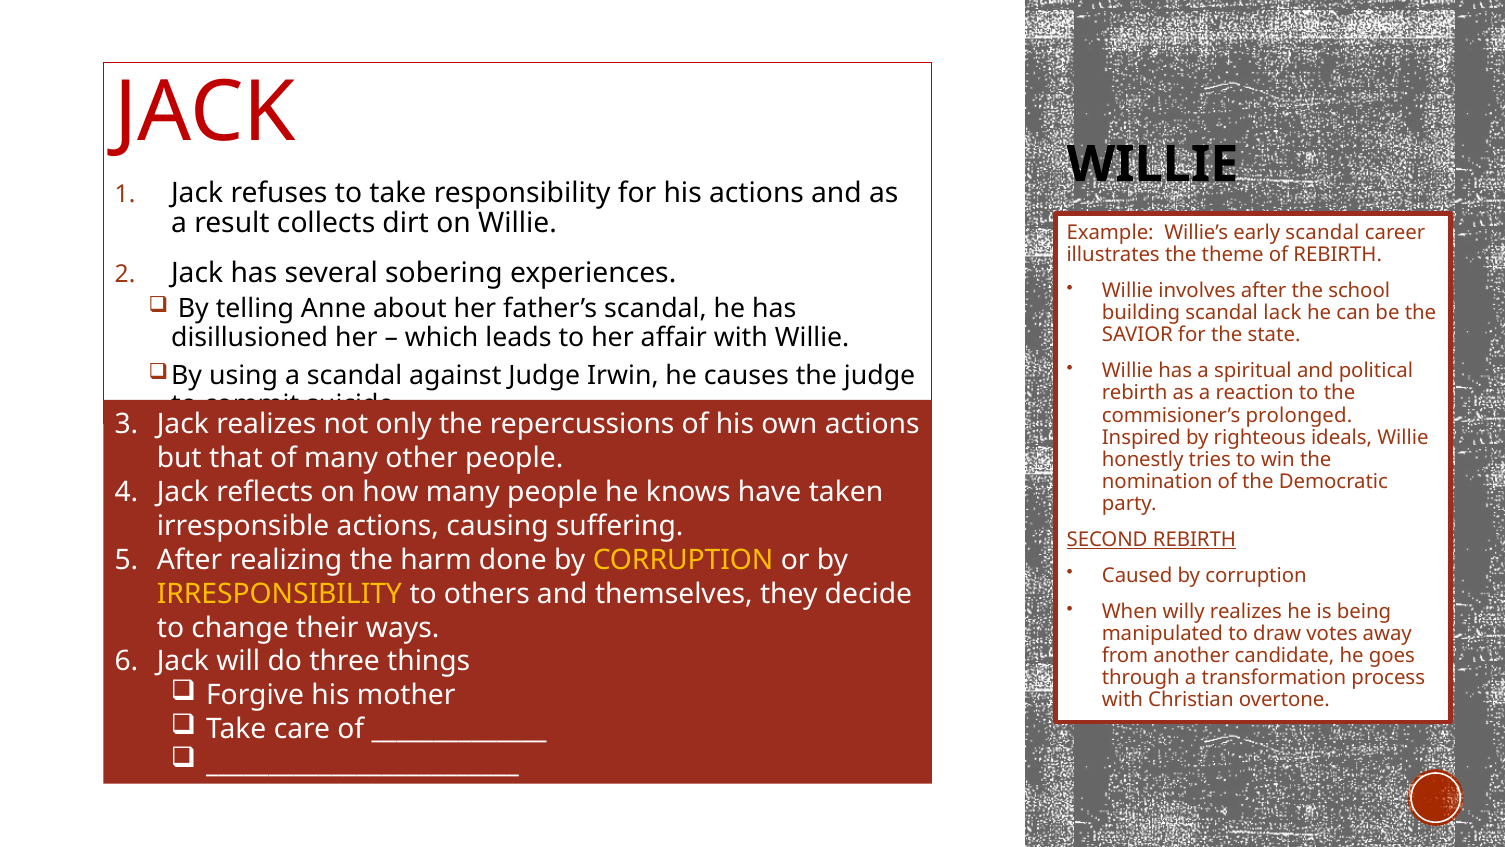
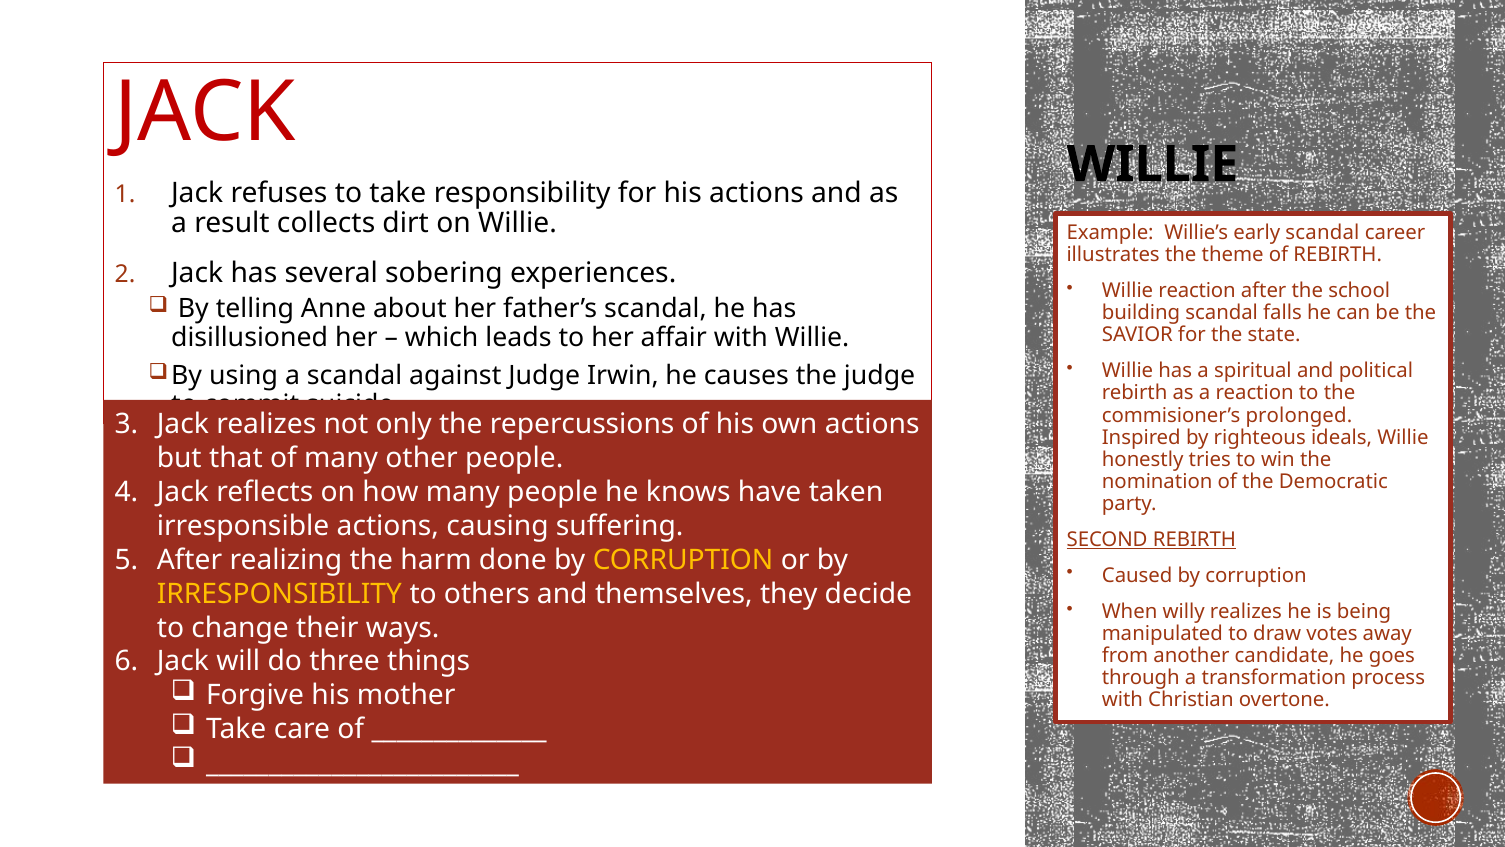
Willie involves: involves -> reaction
lack: lack -> falls
